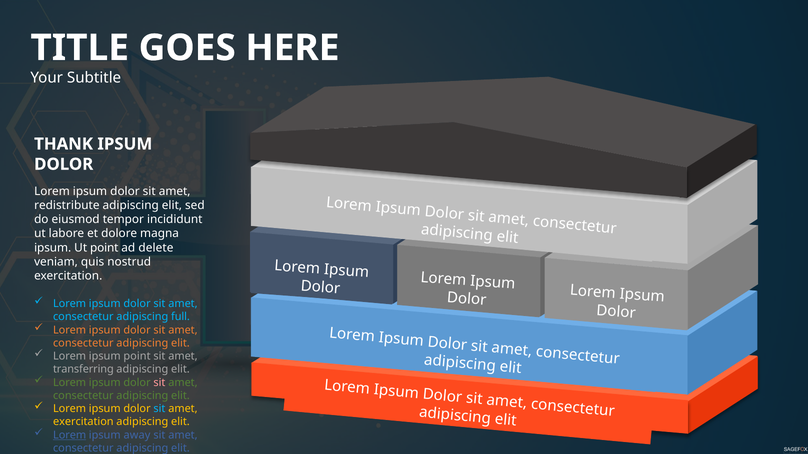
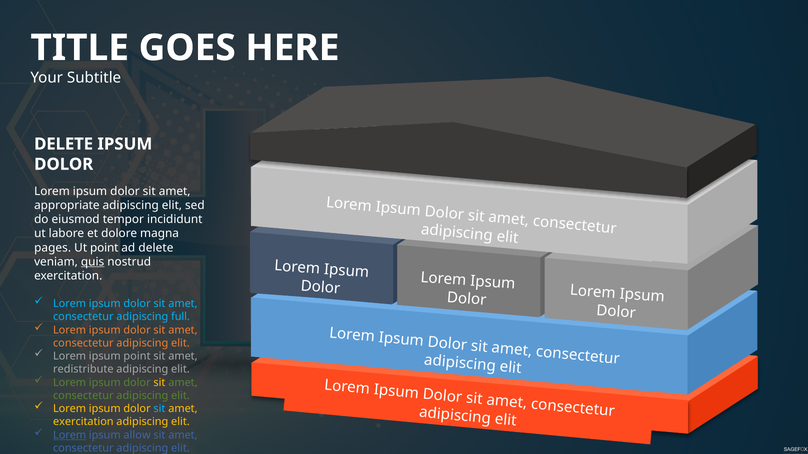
THANK at (64, 144): THANK -> DELETE
redistribute: redistribute -> appropriate
ipsum at (53, 248): ipsum -> pages
quis underline: none -> present
transferring: transferring -> redistribute
sit at (159, 383) colour: pink -> yellow
away: away -> allow
